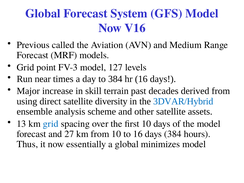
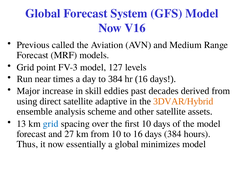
terrain: terrain -> eddies
diversity: diversity -> adaptive
3DVAR/Hybrid colour: blue -> orange
